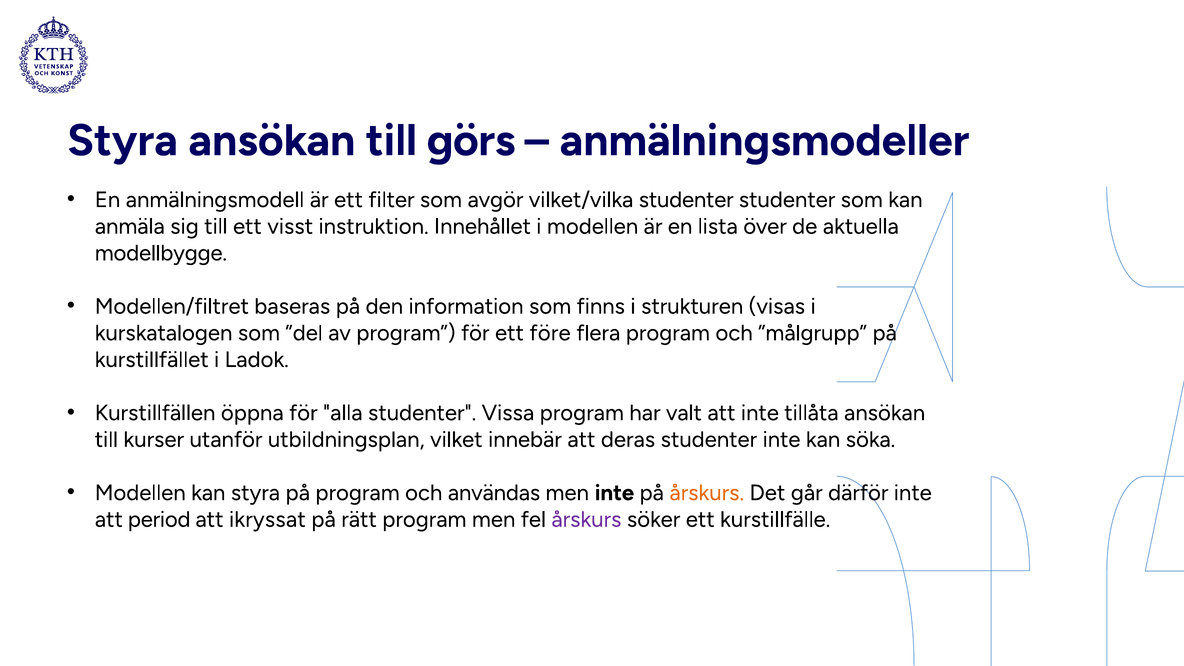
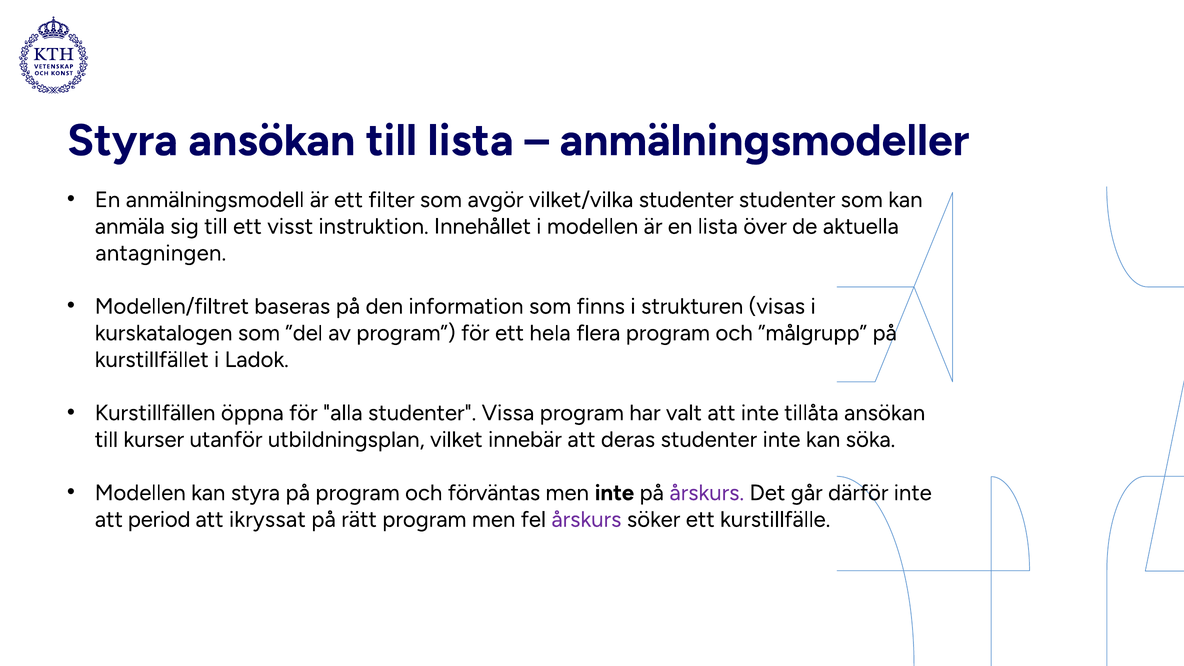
till görs: görs -> lista
modellbygge: modellbygge -> antagningen
före: före -> hela
användas: användas -> förväntas
årskurs at (707, 493) colour: orange -> purple
